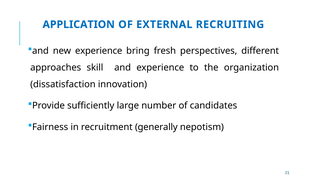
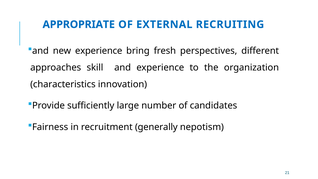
APPLICATION: APPLICATION -> APPROPRIATE
dissatisfaction: dissatisfaction -> characteristics
